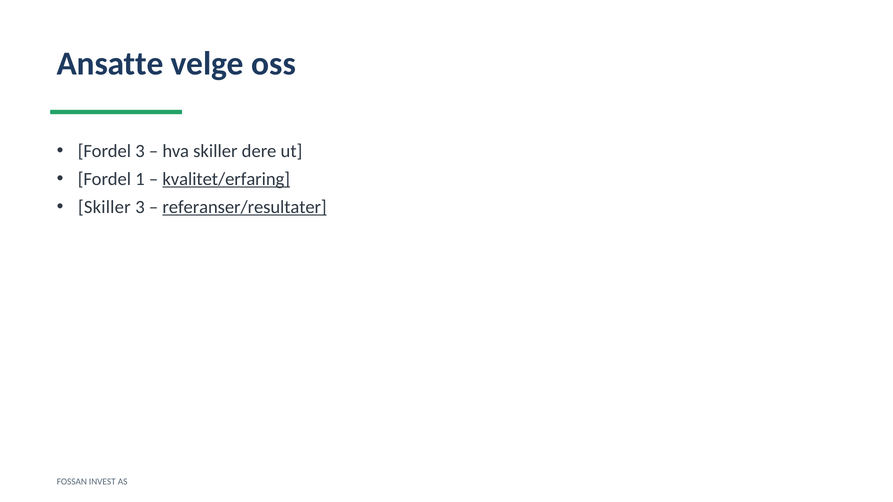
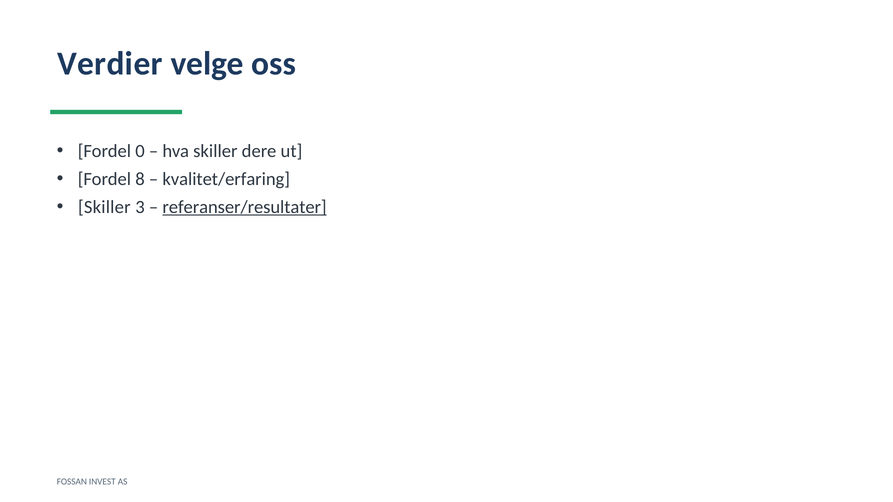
Ansatte: Ansatte -> Verdier
Fordel 3: 3 -> 0
1: 1 -> 8
kvalitet/erfaring underline: present -> none
